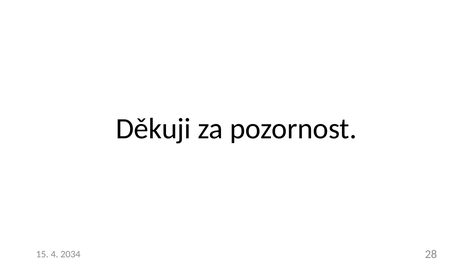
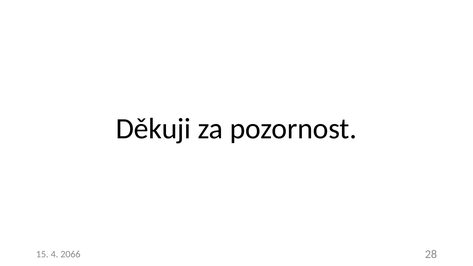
2034: 2034 -> 2066
